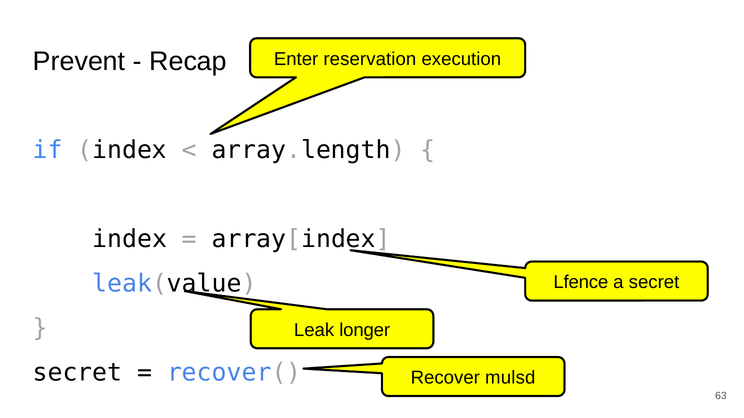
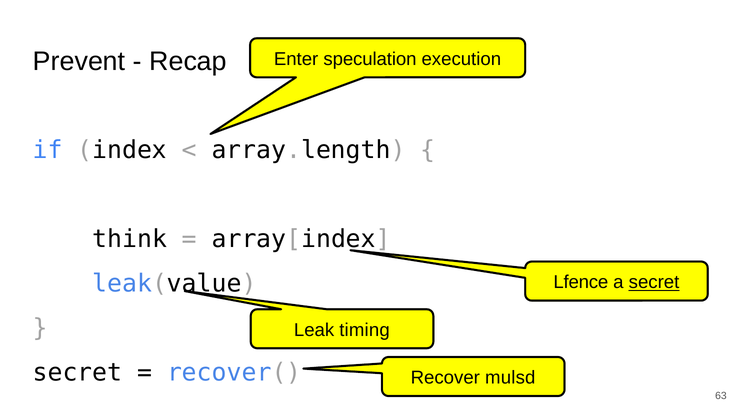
reservation: reservation -> speculation
index at (130, 239): index -> think
secret at (654, 283) underline: none -> present
longer: longer -> timing
